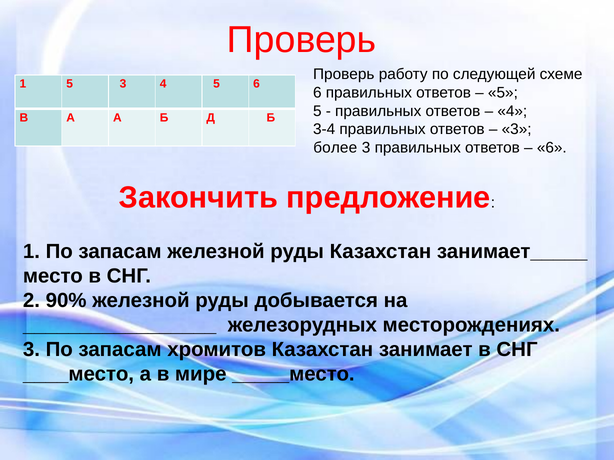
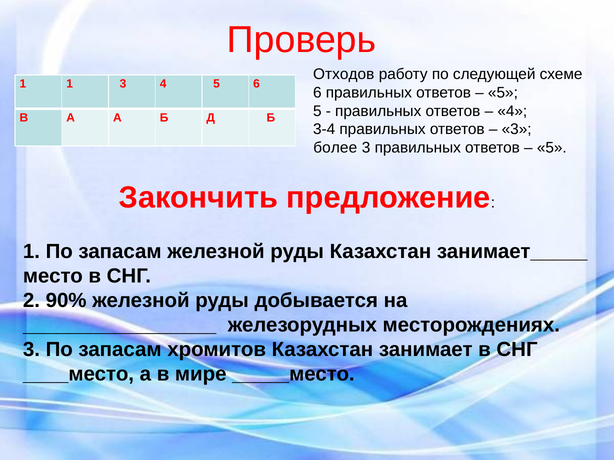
Проверь at (344, 74): Проверь -> Отходов
1 5: 5 -> 1
6 at (552, 148): 6 -> 5
